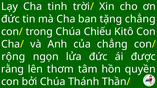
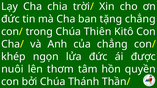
tinh: tinh -> chia
Chiếu: Chiếu -> Thiên
rộng: rộng -> khép
rằng: rằng -> nuôi
